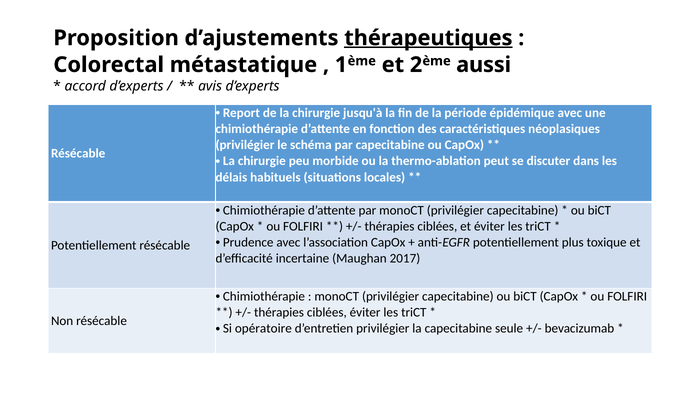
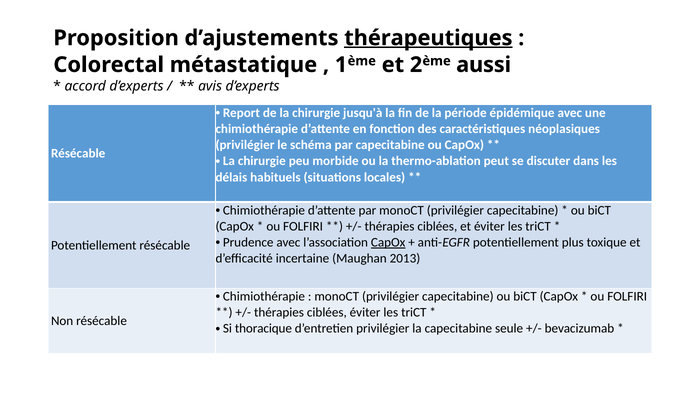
CapOx at (388, 242) underline: none -> present
2017: 2017 -> 2013
opératoire: opératoire -> thoracique
